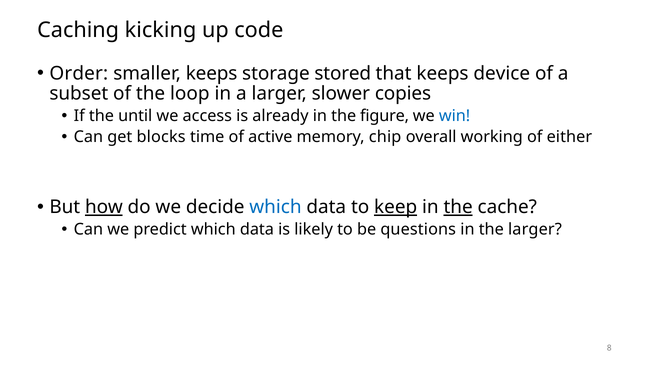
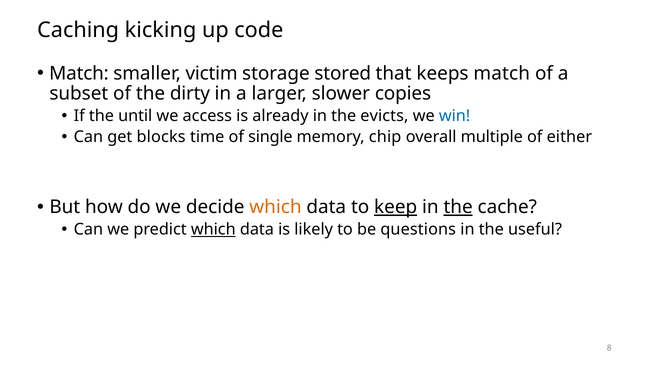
Order at (79, 73): Order -> Match
smaller keeps: keeps -> victim
keeps device: device -> match
loop: loop -> dirty
figure: figure -> evicts
active: active -> single
working: working -> multiple
how underline: present -> none
which at (275, 207) colour: blue -> orange
which at (213, 230) underline: none -> present
the larger: larger -> useful
